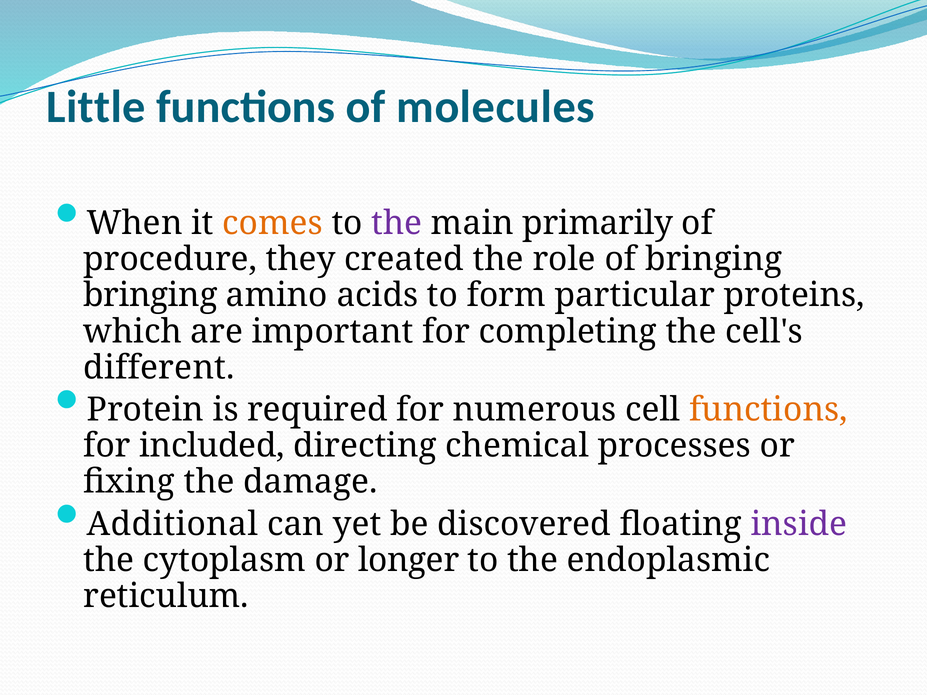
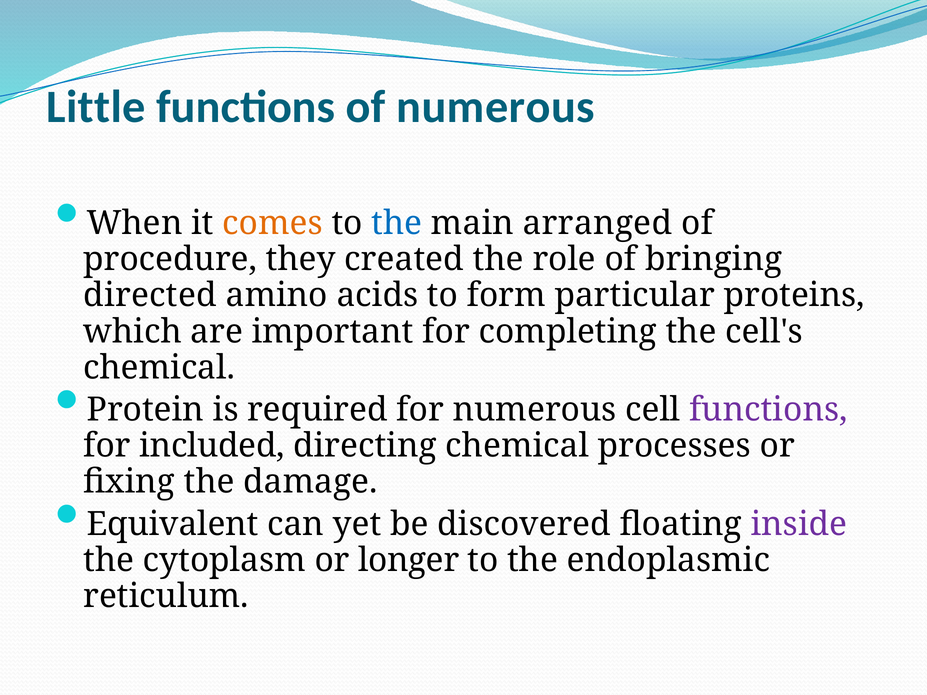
of molecules: molecules -> numerous
the at (397, 223) colour: purple -> blue
primarily: primarily -> arranged
bringing at (150, 295): bringing -> directed
different at (159, 368): different -> chemical
functions at (768, 410) colour: orange -> purple
Additional: Additional -> Equivalent
